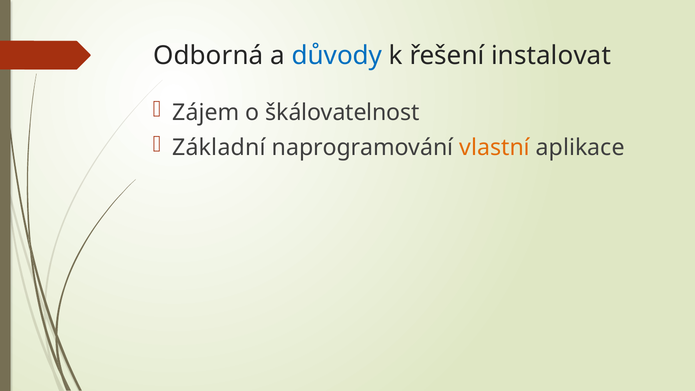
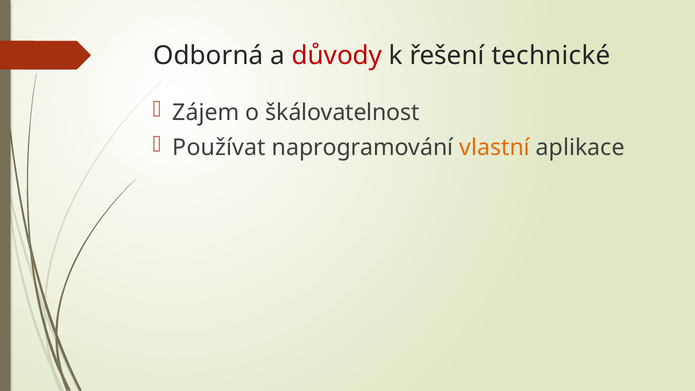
důvody colour: blue -> red
instalovat: instalovat -> technické
Základní: Základní -> Používat
